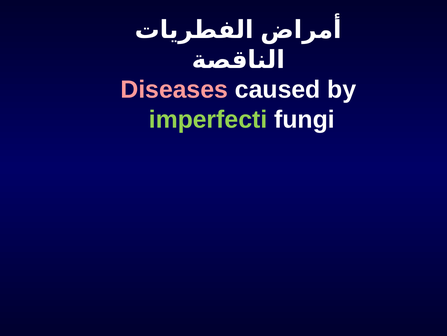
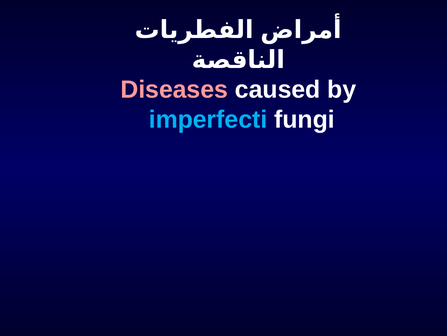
imperfecti colour: light green -> light blue
